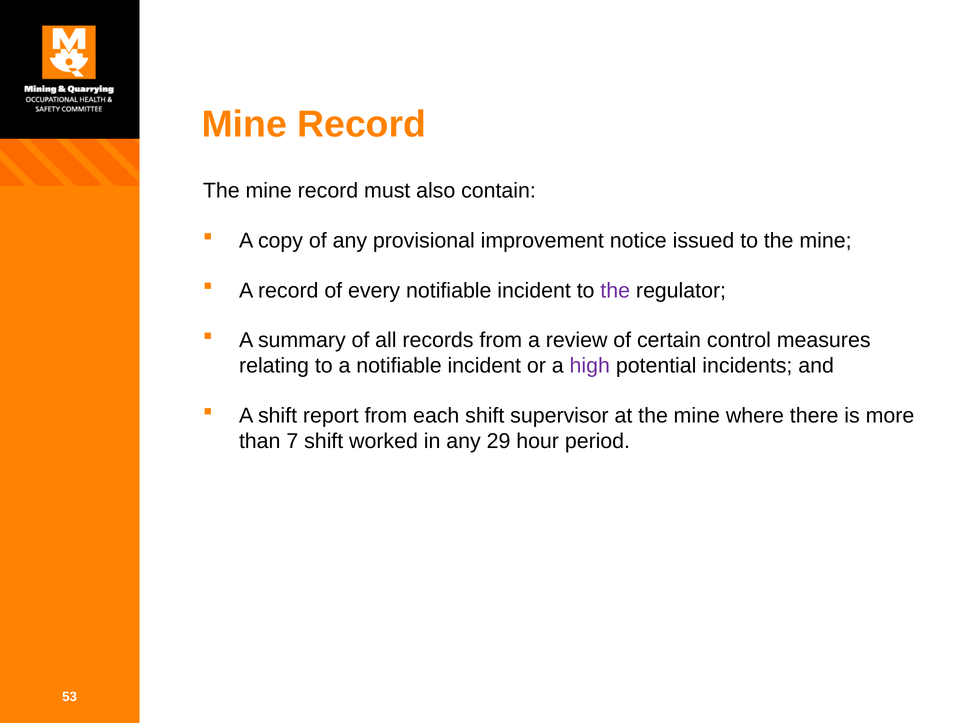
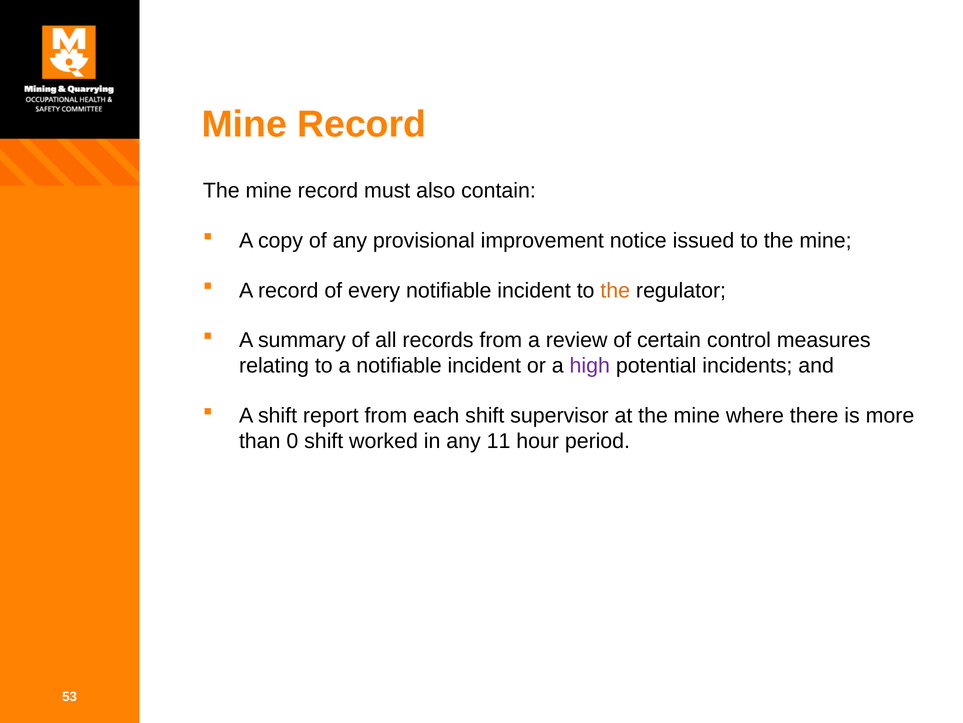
the at (615, 290) colour: purple -> orange
7: 7 -> 0
29: 29 -> 11
